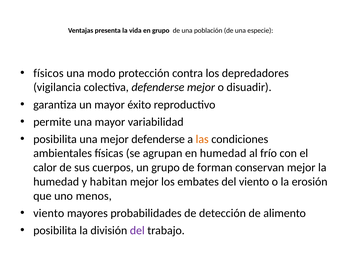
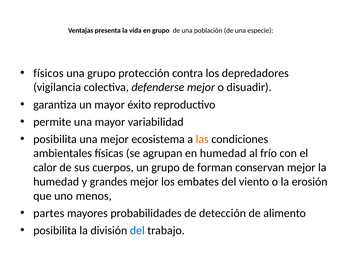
una modo: modo -> grupo
mejor defenderse: defenderse -> ecosistema
habitan: habitan -> grandes
viento at (49, 213): viento -> partes
del at (137, 230) colour: purple -> blue
